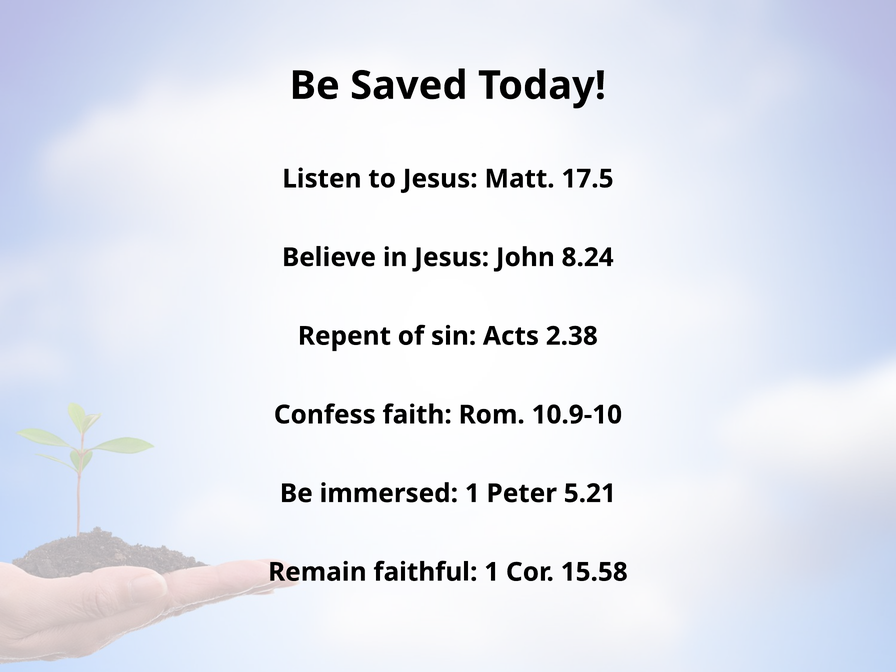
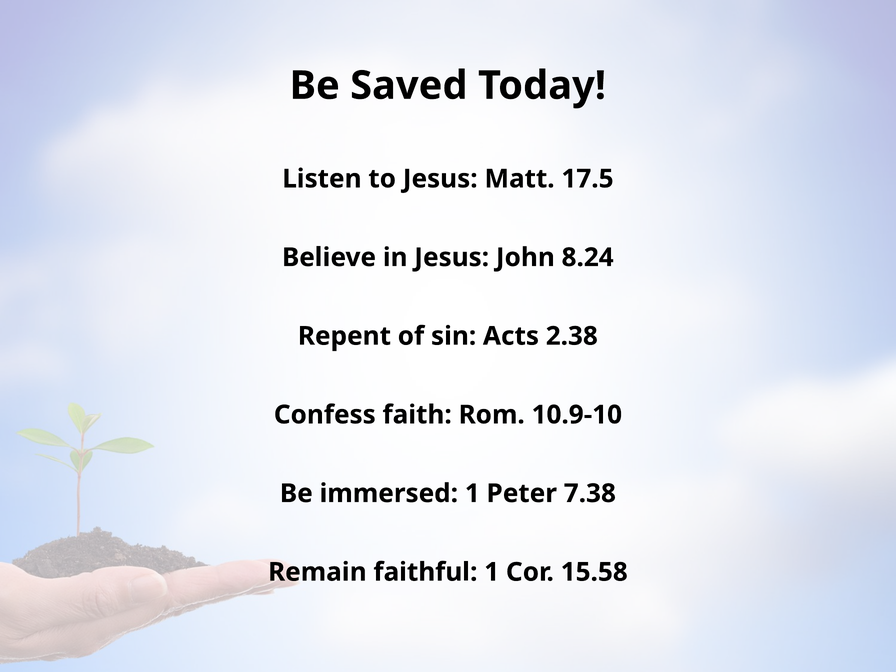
5.21: 5.21 -> 7.38
